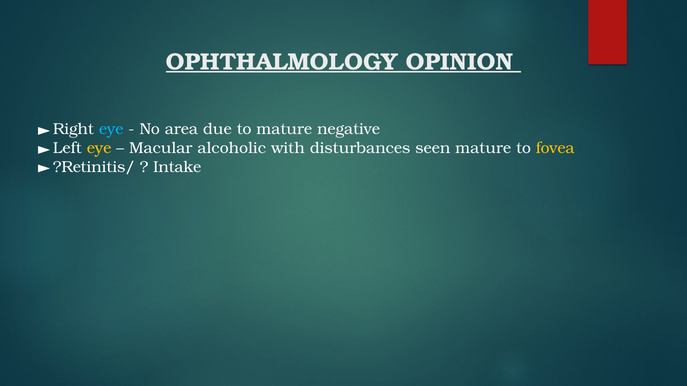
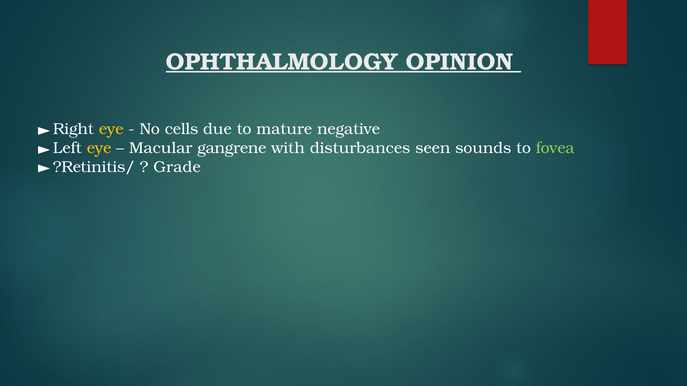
eye at (111, 129) colour: light blue -> yellow
area: area -> cells
alcoholic: alcoholic -> gangrene
seen mature: mature -> sounds
fovea colour: yellow -> light green
Intake: Intake -> Grade
